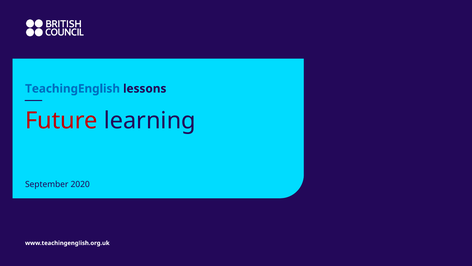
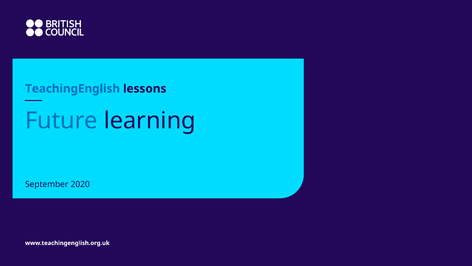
Future colour: red -> blue
